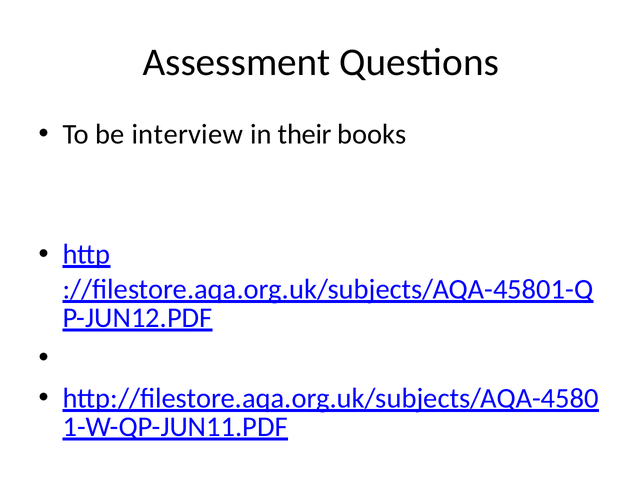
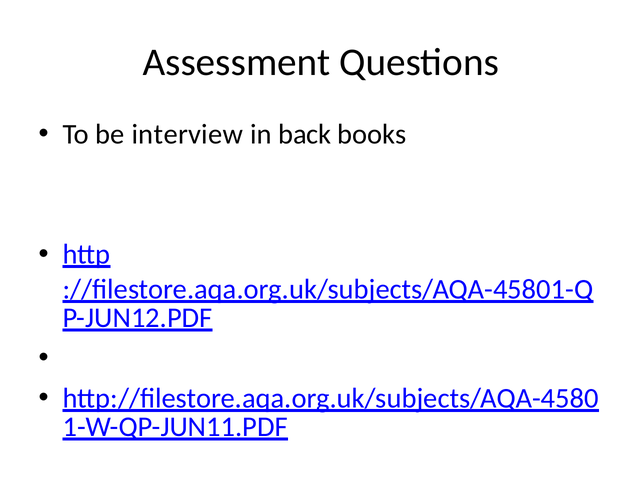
their: their -> back
